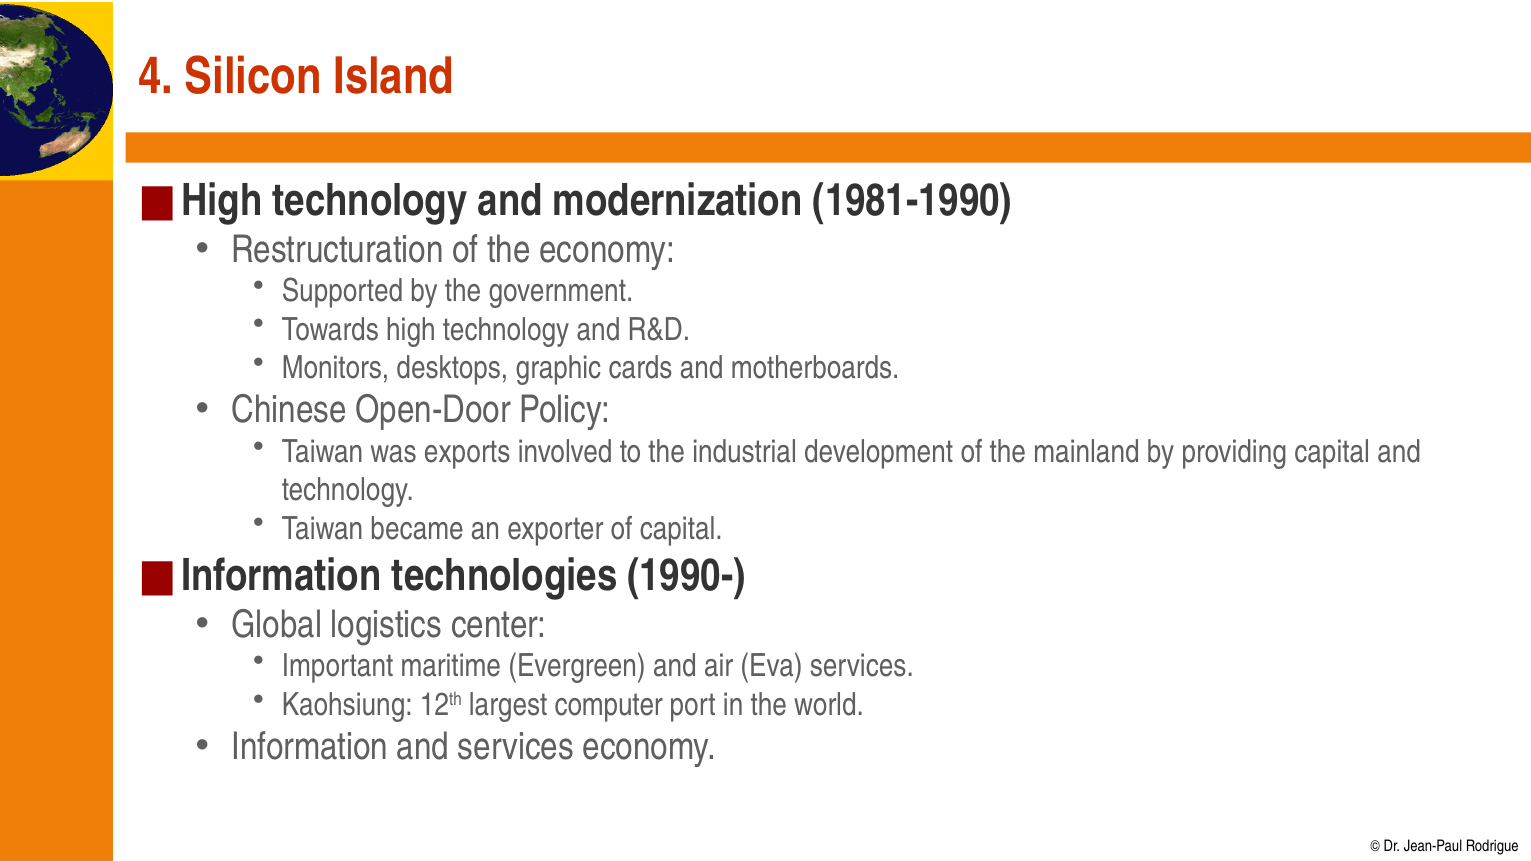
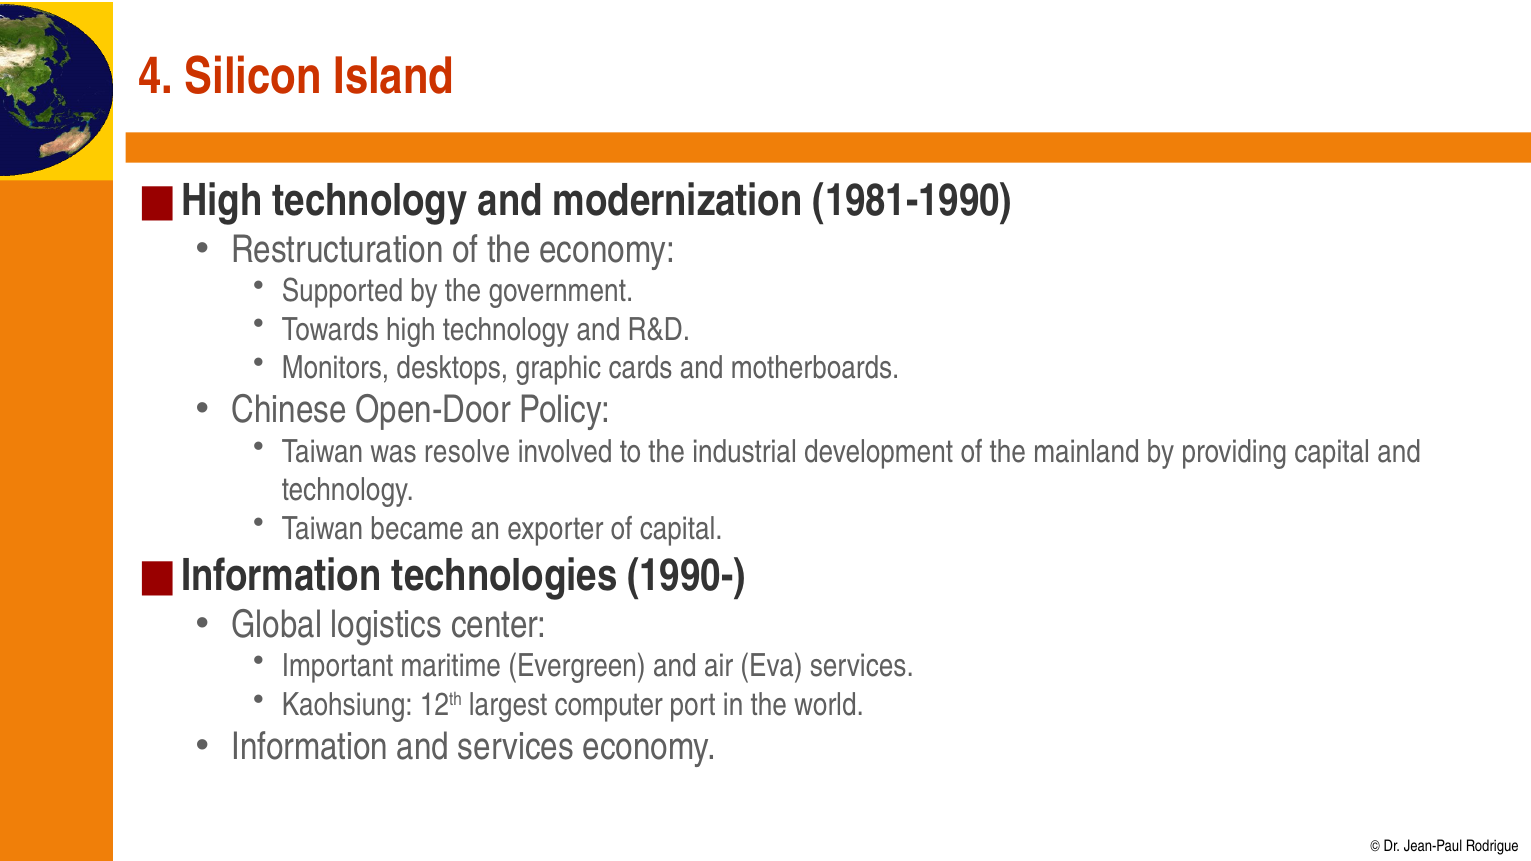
exports: exports -> resolve
